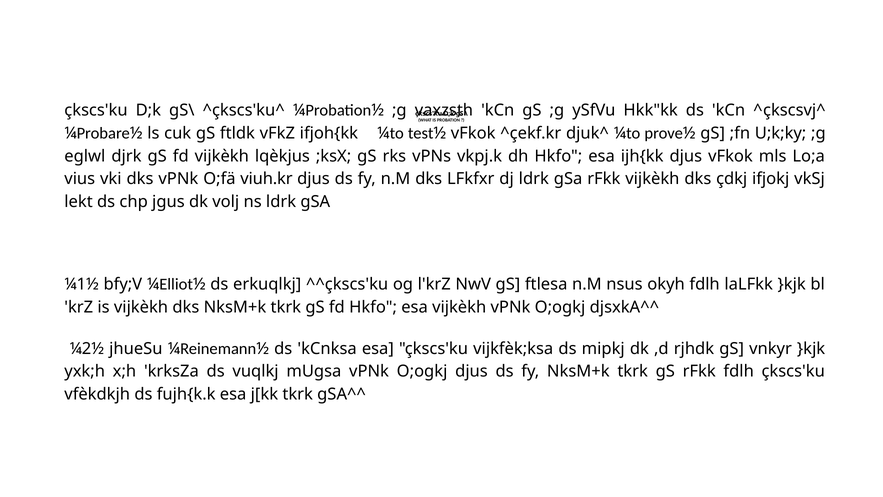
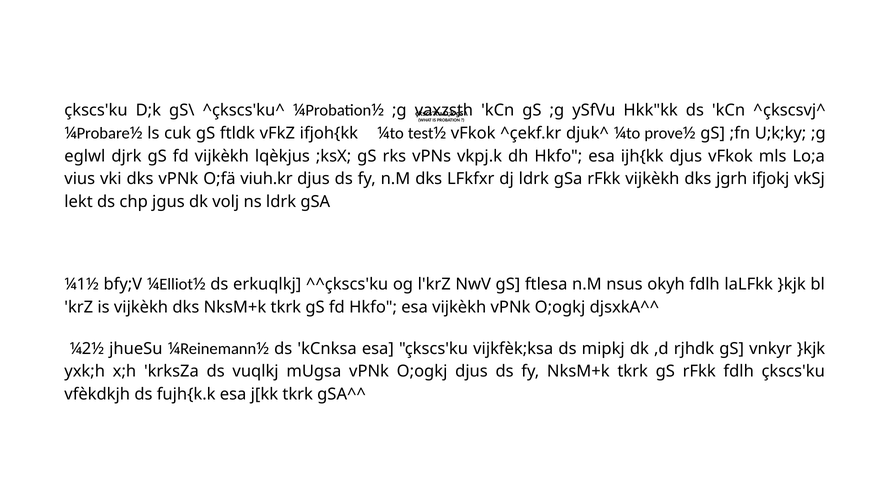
çdkj: çdkj -> jgrh
